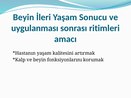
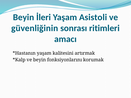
Sonucu: Sonucu -> Asistoli
uygulanması: uygulanması -> güvenliğinin
